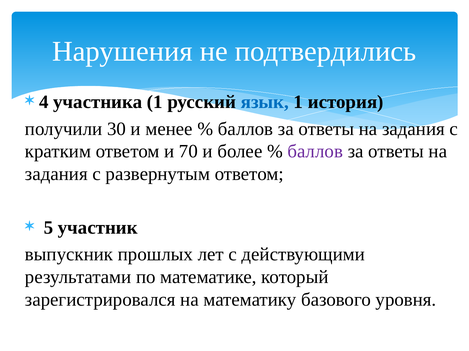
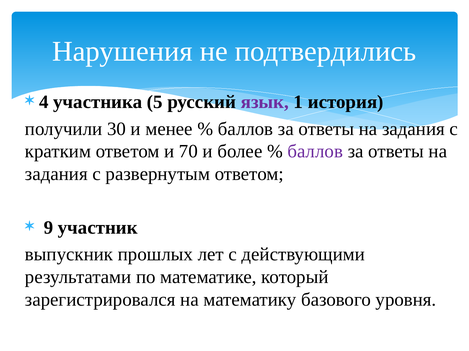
участника 1: 1 -> 5
язык colour: blue -> purple
5: 5 -> 9
